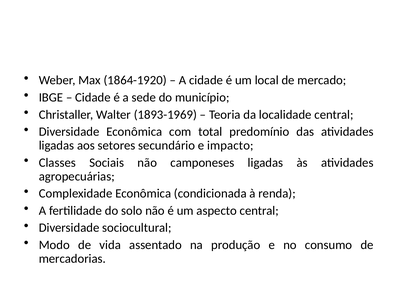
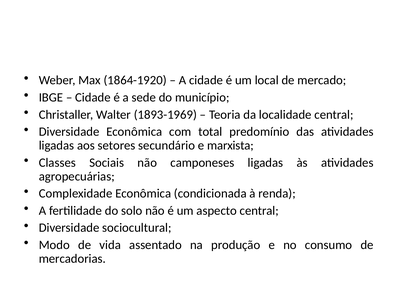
impacto: impacto -> marxista
